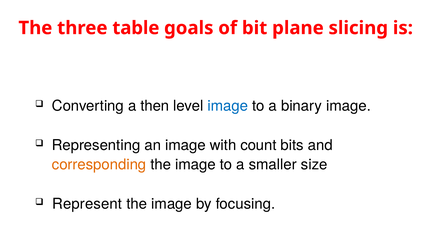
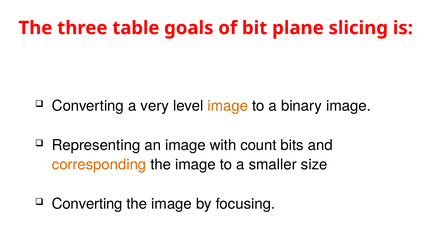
then: then -> very
image at (228, 106) colour: blue -> orange
Represent at (87, 203): Represent -> Converting
